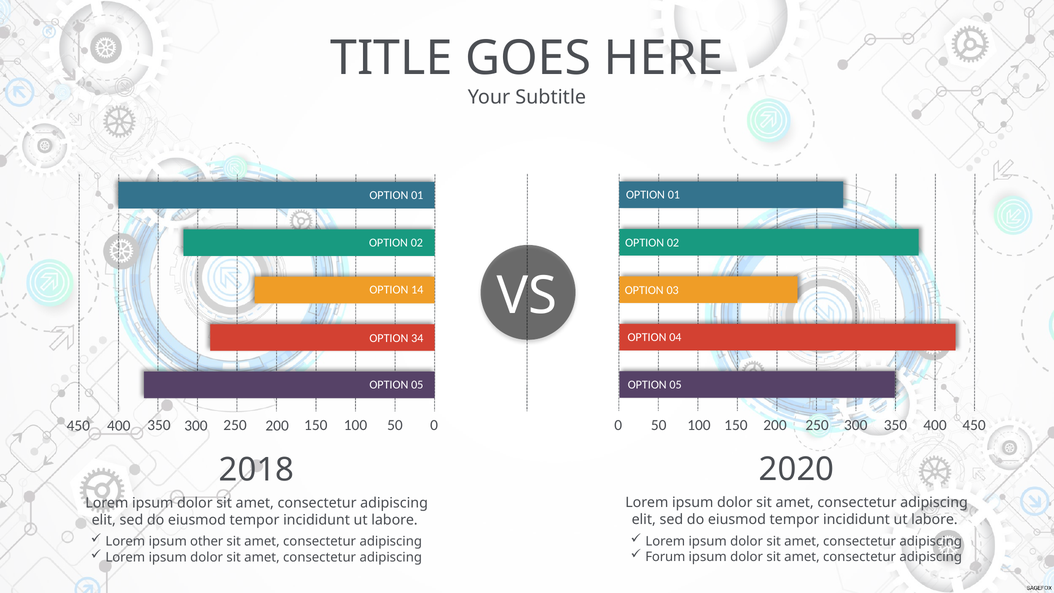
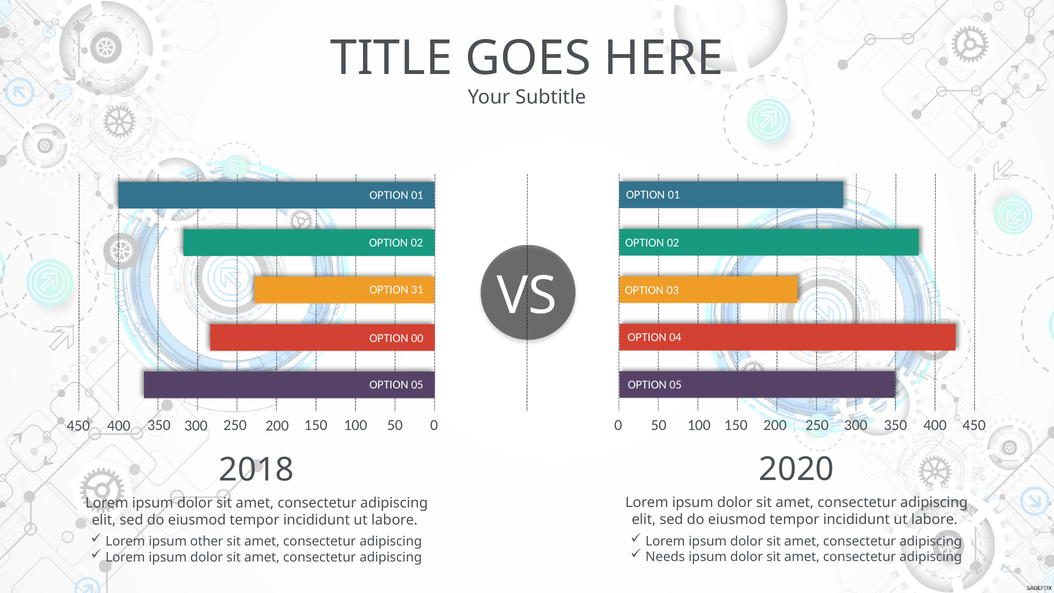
14: 14 -> 31
34: 34 -> 00
Forum: Forum -> Needs
